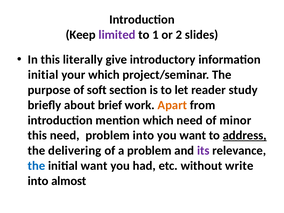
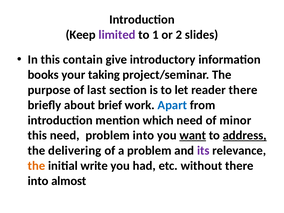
literally: literally -> contain
initial at (43, 75): initial -> books
your which: which -> taking
soft: soft -> last
reader study: study -> there
Apart colour: orange -> blue
want at (193, 135) underline: none -> present
the at (36, 166) colour: blue -> orange
initial want: want -> write
without write: write -> there
